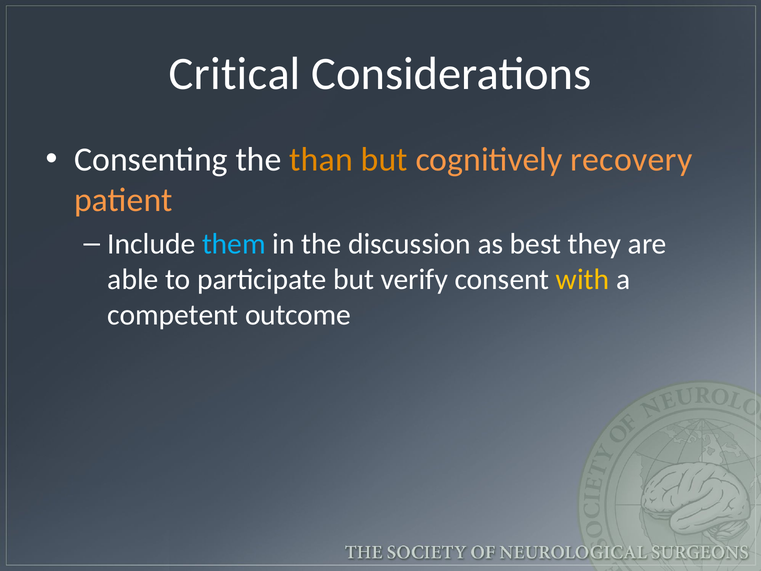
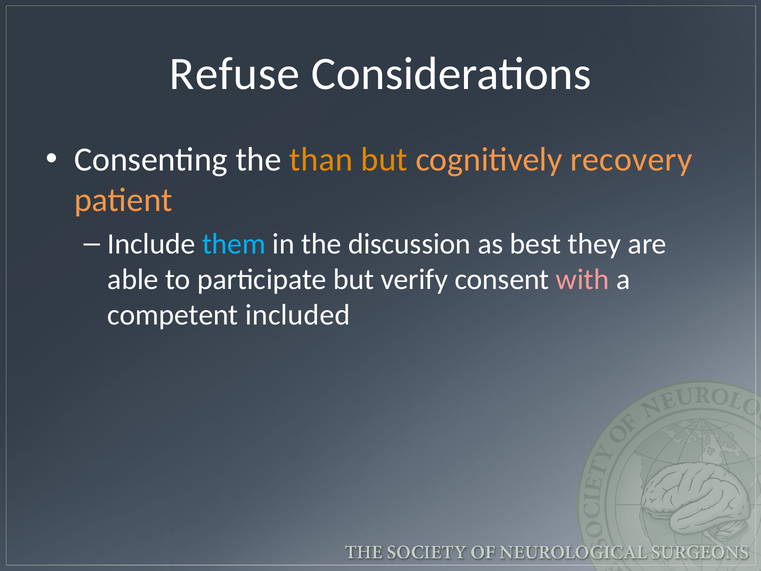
Critical: Critical -> Refuse
with colour: yellow -> pink
outcome: outcome -> included
